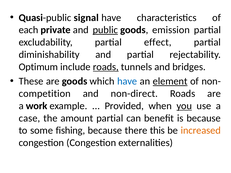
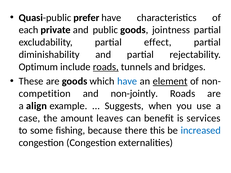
signal: signal -> prefer
public underline: present -> none
emission: emission -> jointness
non-direct: non-direct -> non-jointly
work: work -> align
Provided: Provided -> Suggests
you underline: present -> none
amount partial: partial -> leaves
is because: because -> services
increased colour: orange -> blue
